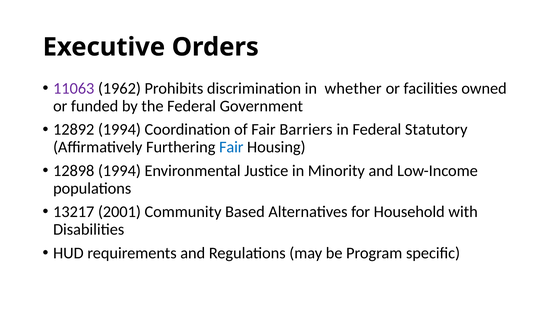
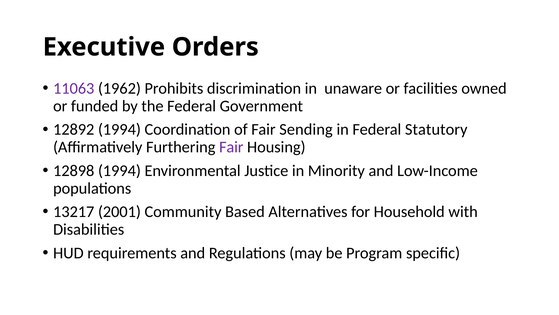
whether: whether -> unaware
Barriers: Barriers -> Sending
Fair at (231, 147) colour: blue -> purple
